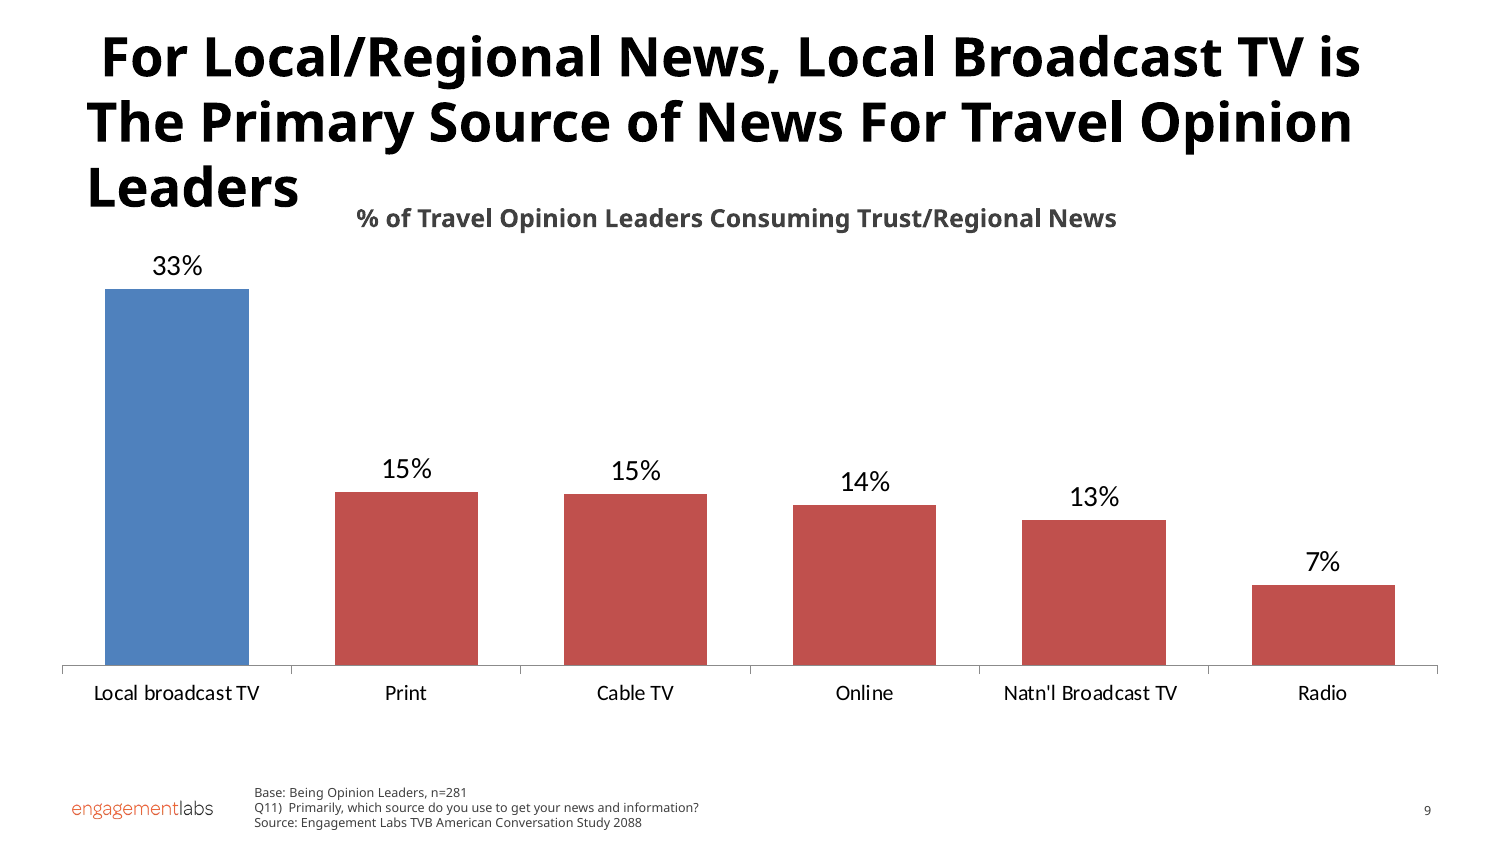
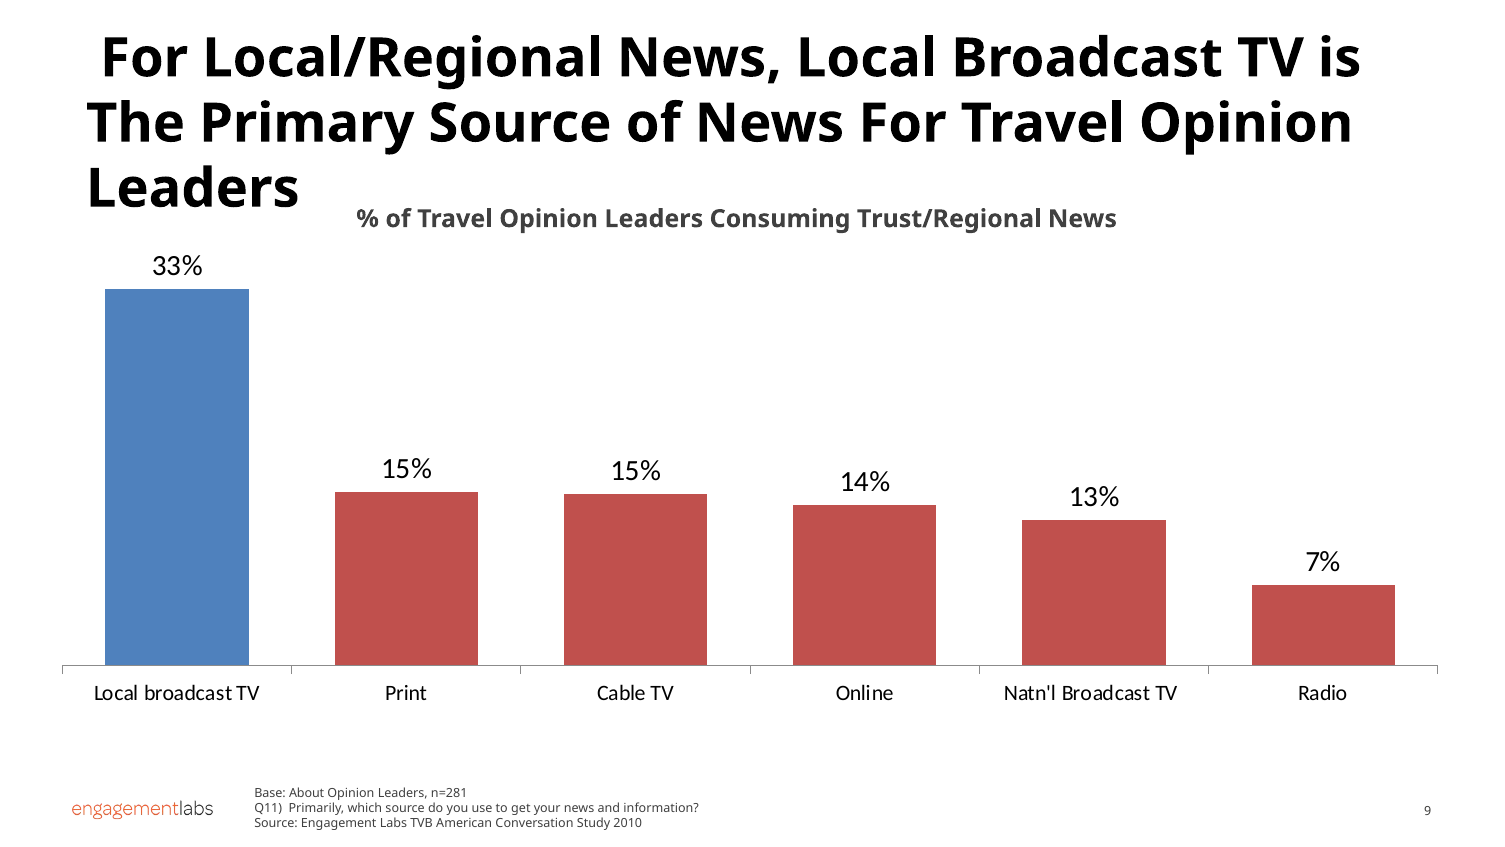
Being: Being -> About
2088: 2088 -> 2010
